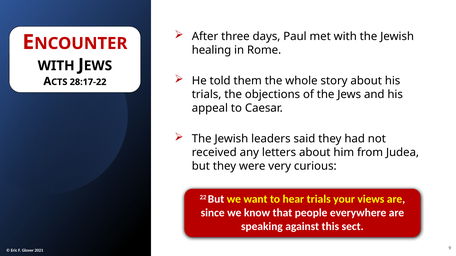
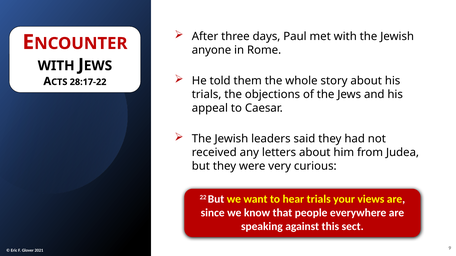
healing: healing -> anyone
